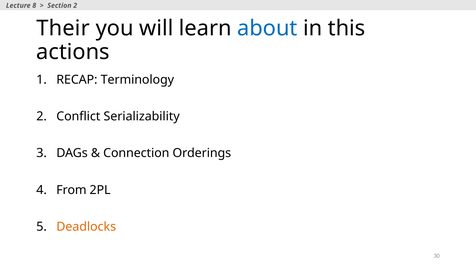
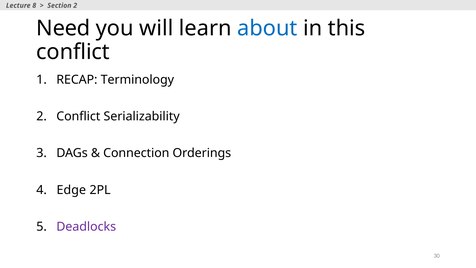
Their: Their -> Need
actions at (73, 52): actions -> conflict
From: From -> Edge
Deadlocks colour: orange -> purple
